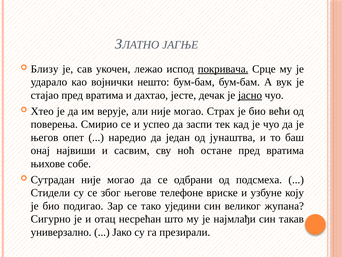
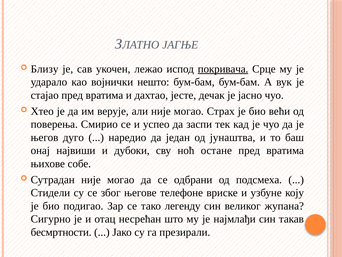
јасно underline: present -> none
опет: опет -> дуго
сасвим: сасвим -> дубоки
уједини: уједини -> легенду
универзално: универзално -> бесмртности
